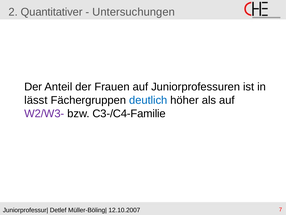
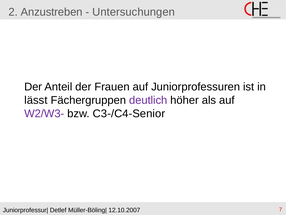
Quantitativer: Quantitativer -> Anzustreben
deutlich colour: blue -> purple
C3-/C4-Familie: C3-/C4-Familie -> C3-/C4-Senior
